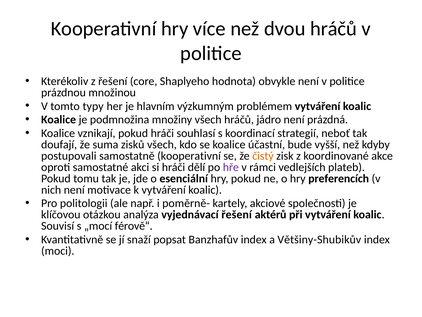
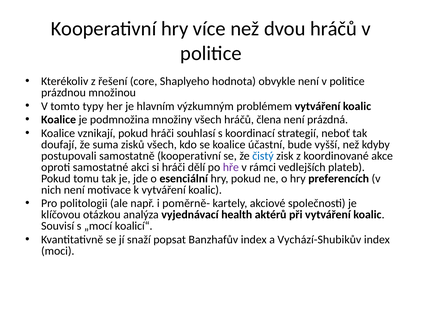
jádro: jádro -> člena
čistý colour: orange -> blue
vyjednávací řešení: řešení -> health
férově“: férově“ -> koalicí“
Většiny-Shubikův: Většiny-Shubikův -> Vychází-Shubikův
